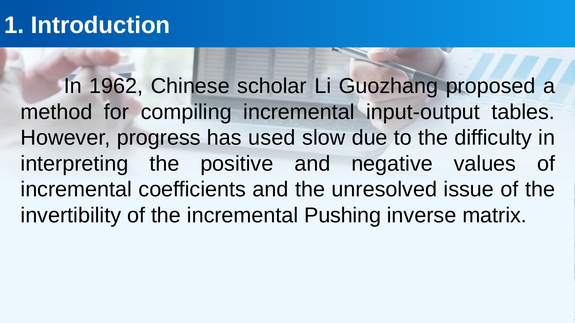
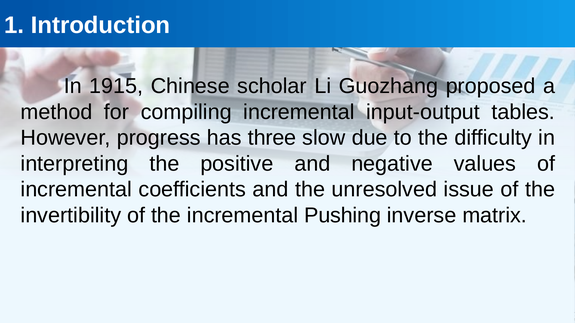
1962: 1962 -> 1915
used: used -> three
